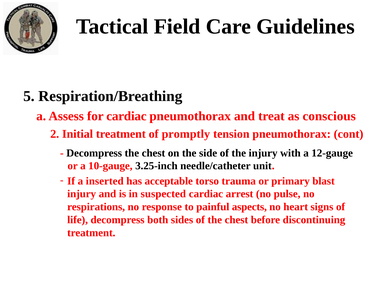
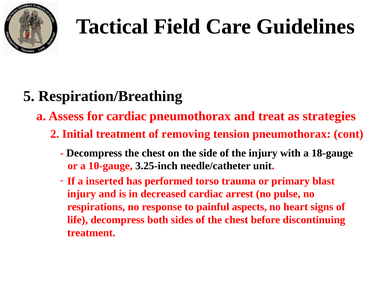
conscious: conscious -> strategies
promptly: promptly -> removing
12-gauge: 12-gauge -> 18-gauge
acceptable: acceptable -> performed
suspected: suspected -> decreased
